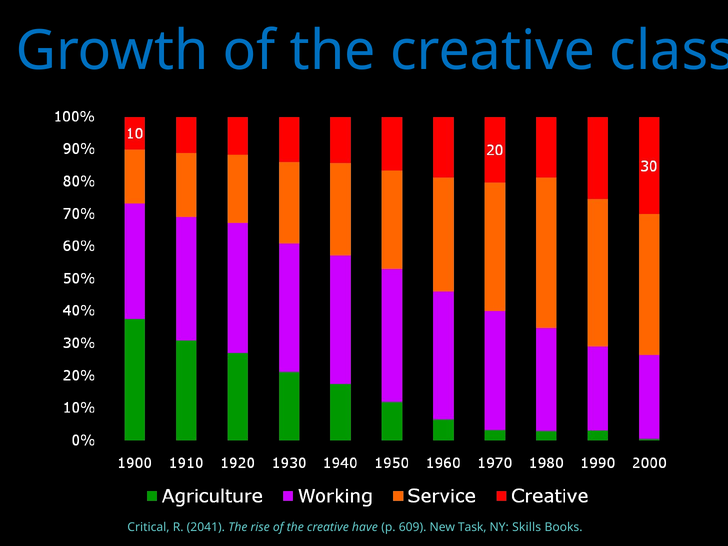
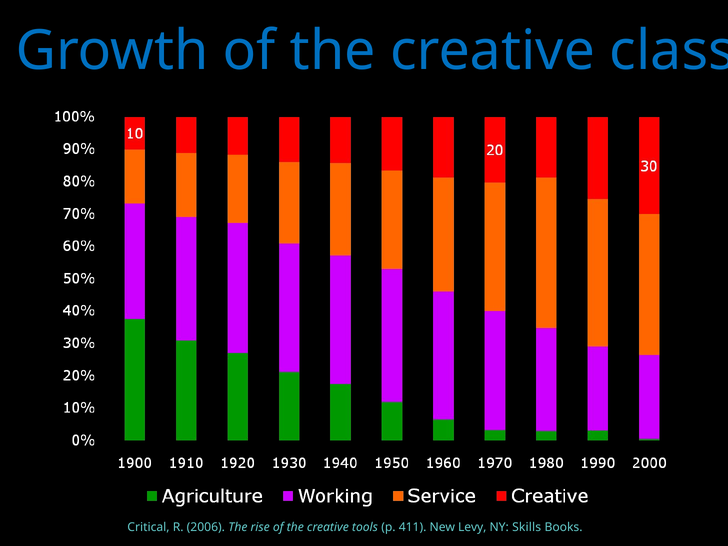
2041: 2041 -> 2006
have: have -> tools
609: 609 -> 411
Task: Task -> Levy
